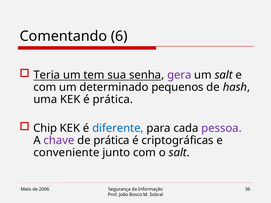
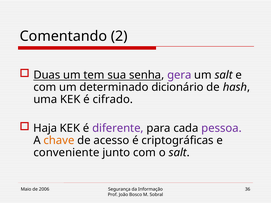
6: 6 -> 2
Teria: Teria -> Duas
pequenos: pequenos -> dicionário
é prática: prática -> cifrado
Chip: Chip -> Haja
diferente colour: blue -> purple
chave colour: purple -> orange
de prática: prática -> acesso
